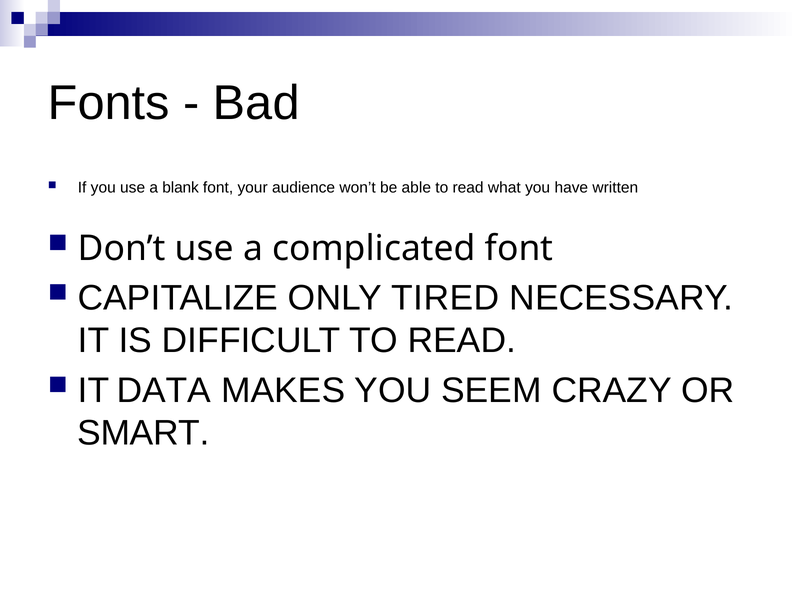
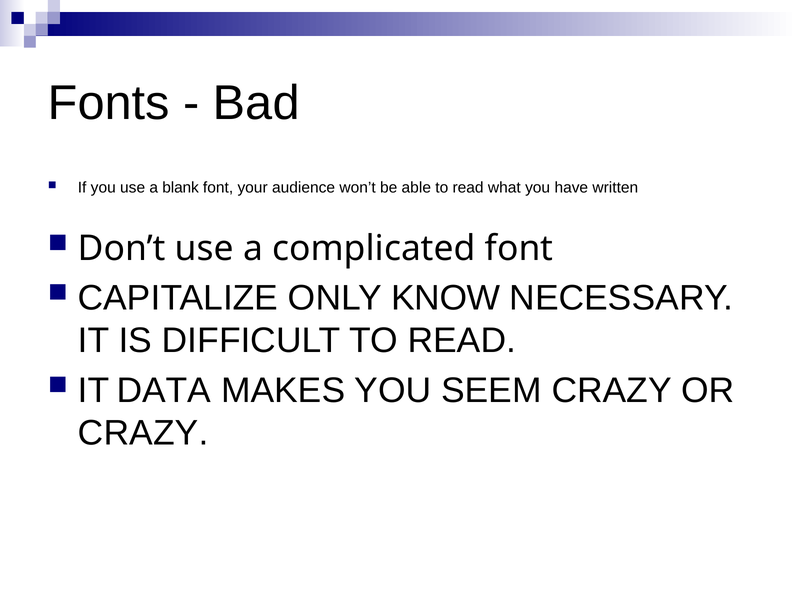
TIRED: TIRED -> KNOW
SMART at (143, 433): SMART -> CRAZY
